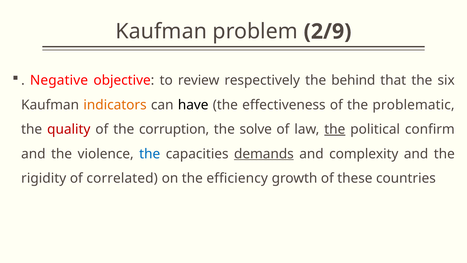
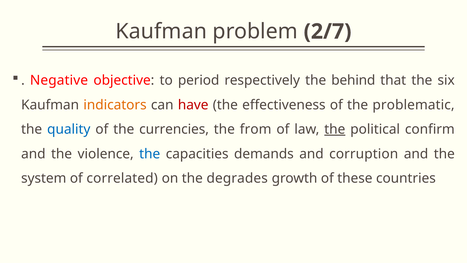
2/9: 2/9 -> 2/7
review: review -> period
have colour: black -> red
quality colour: red -> blue
corruption: corruption -> currencies
solve: solve -> from
demands underline: present -> none
complexity: complexity -> corruption
rigidity: rigidity -> system
efficiency: efficiency -> degrades
